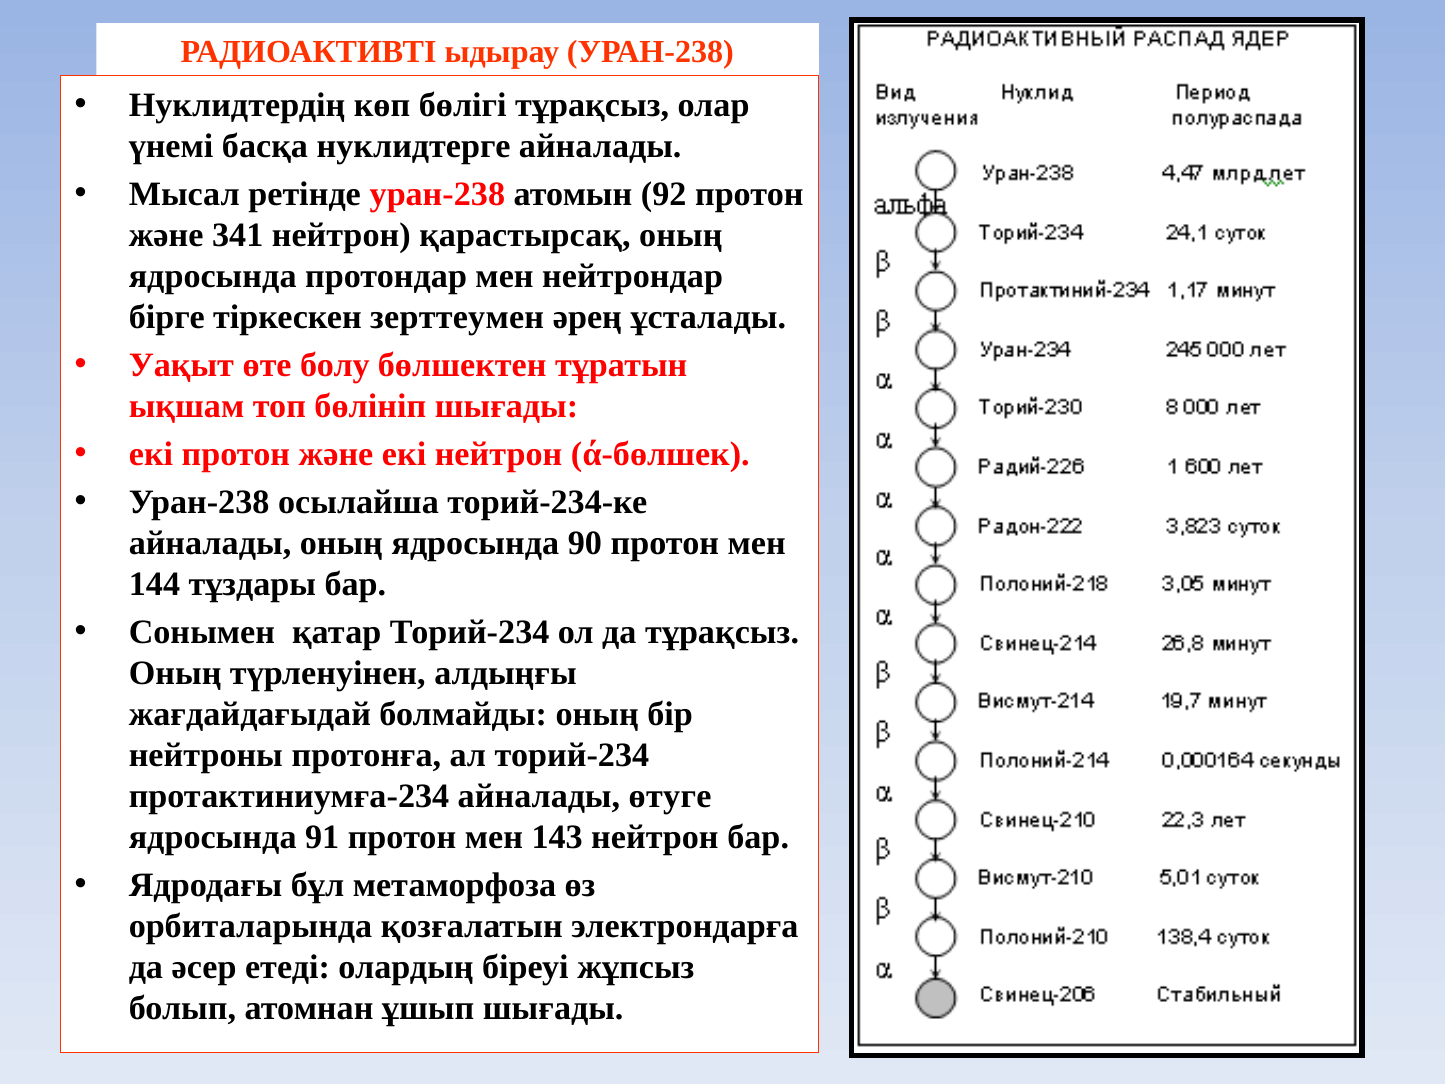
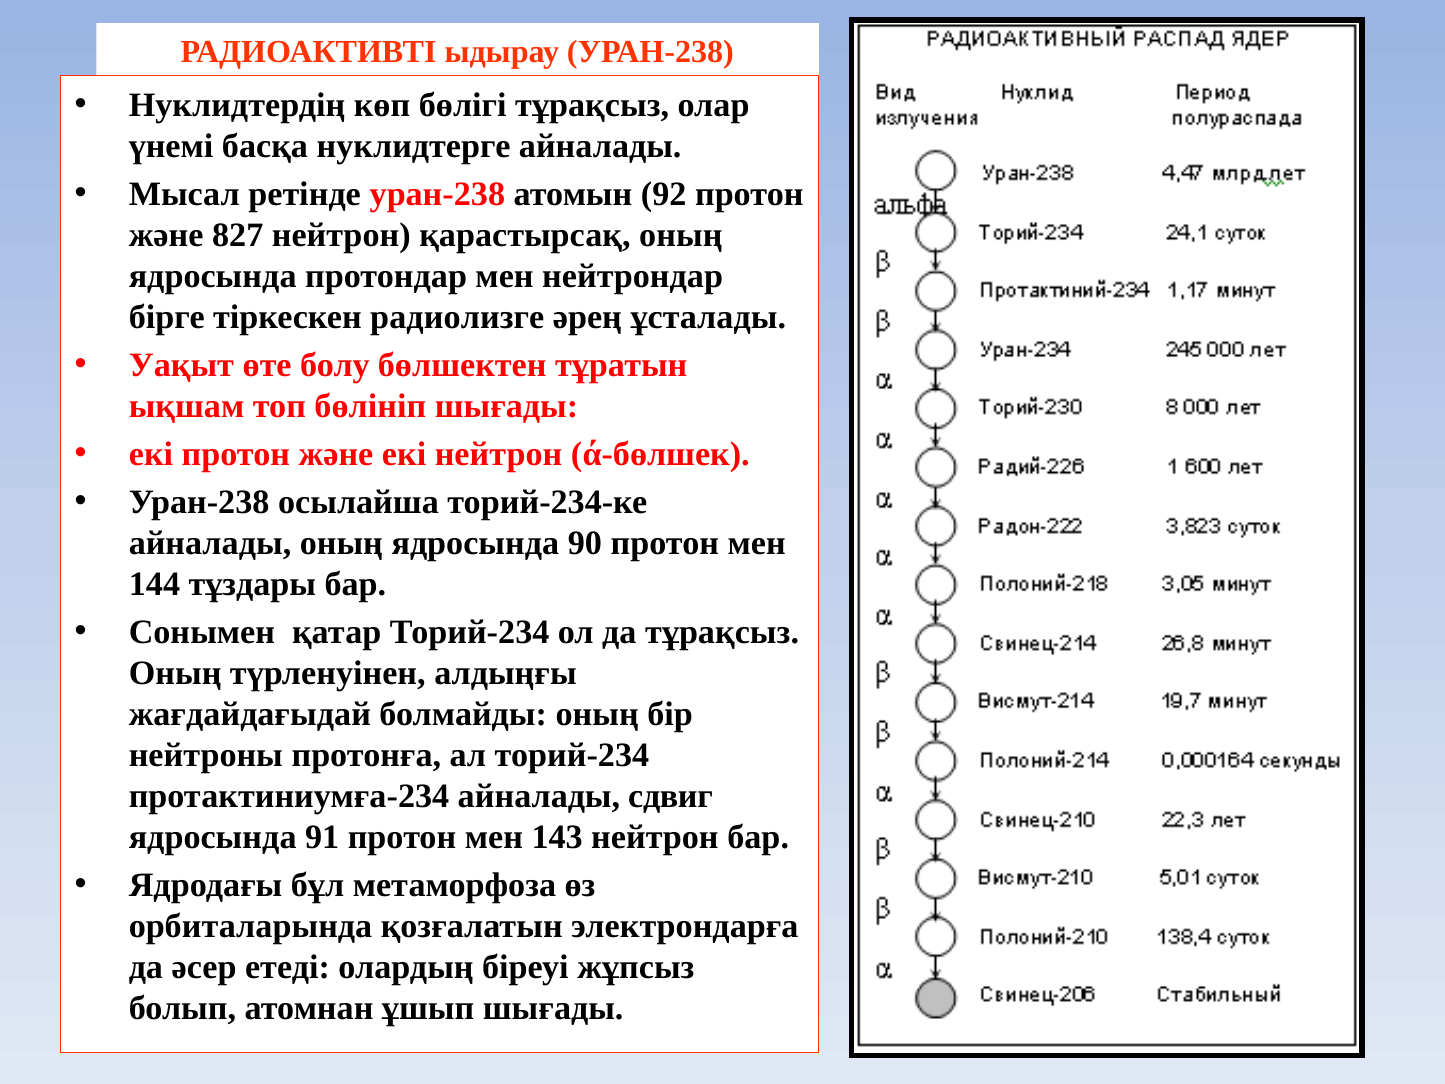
341: 341 -> 827
зерттеумен: зерттеумен -> радиолизге
өтуге: өтуге -> сдвиг
